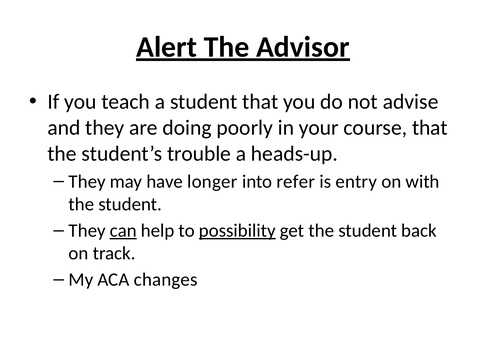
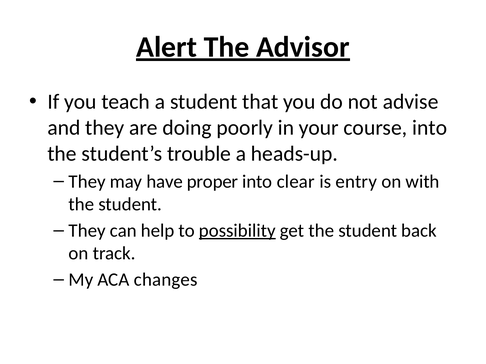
course that: that -> into
longer: longer -> proper
refer: refer -> clear
can underline: present -> none
